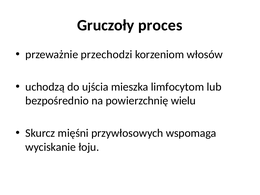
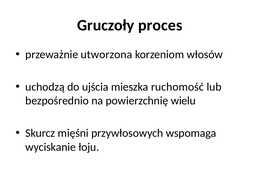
przechodzi: przechodzi -> utworzona
limfocytom: limfocytom -> ruchomość
